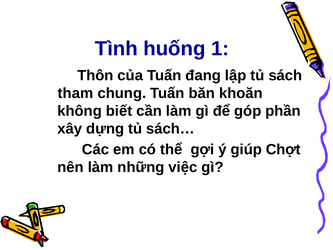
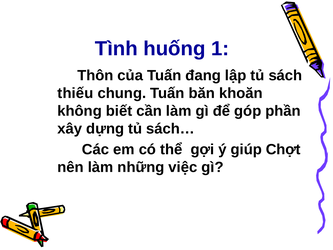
tham: tham -> thiếu
